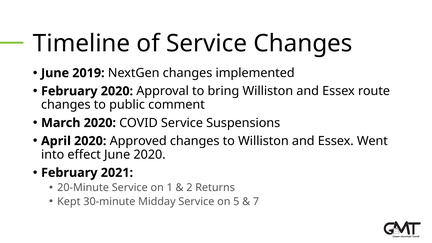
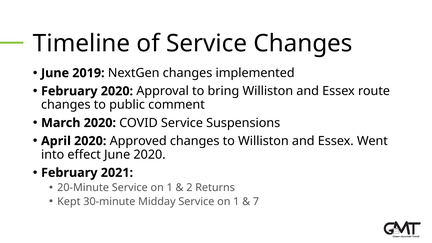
Midday Service on 5: 5 -> 1
